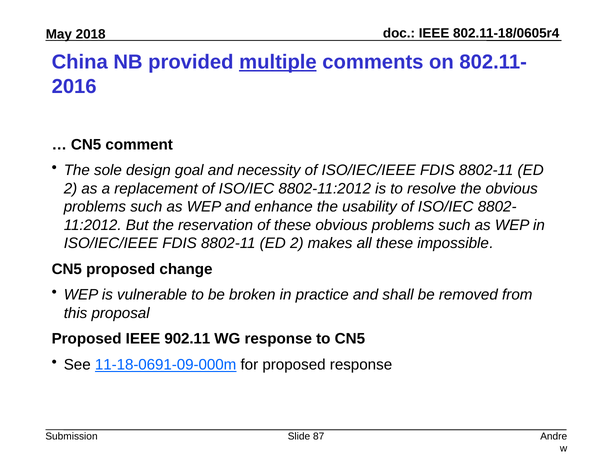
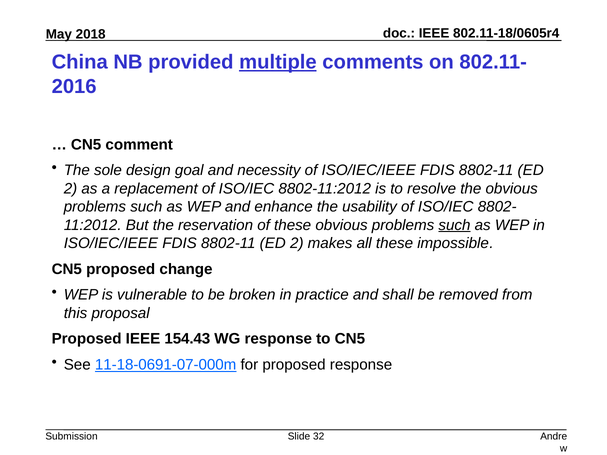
such at (454, 225) underline: none -> present
902.11: 902.11 -> 154.43
11-18-0691-09-000m: 11-18-0691-09-000m -> 11-18-0691-07-000m
87: 87 -> 32
